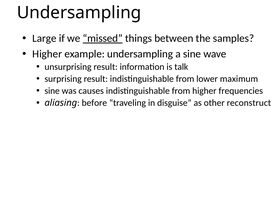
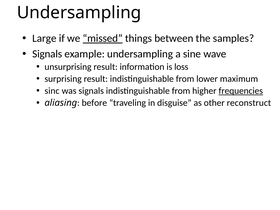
Higher at (47, 54): Higher -> Signals
talk: talk -> loss
sine at (52, 91): sine -> sinc
was causes: causes -> signals
frequencies underline: none -> present
